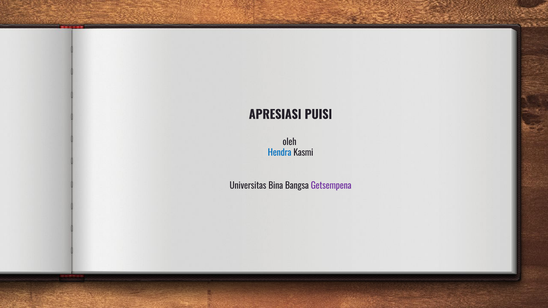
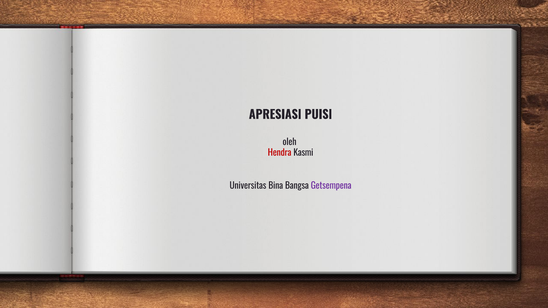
Hendra colour: blue -> red
